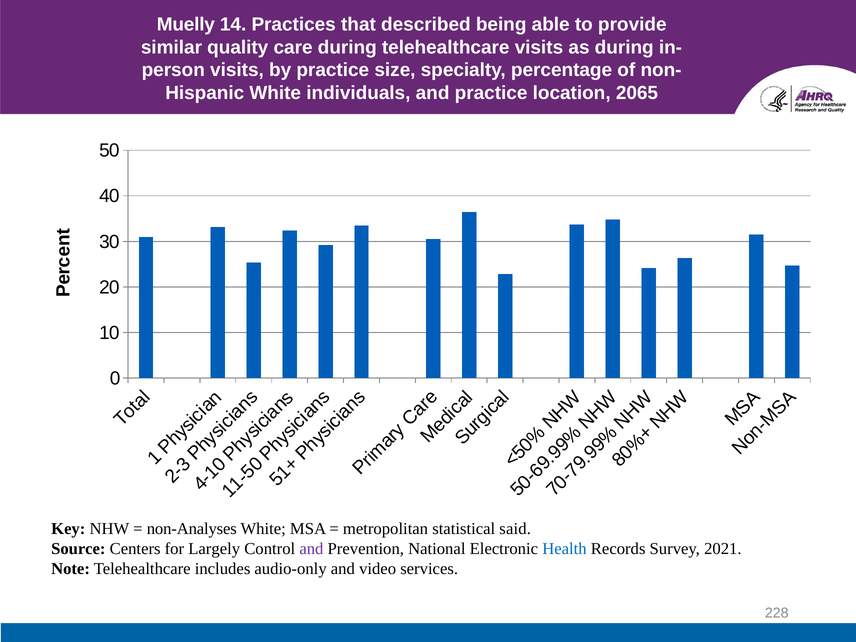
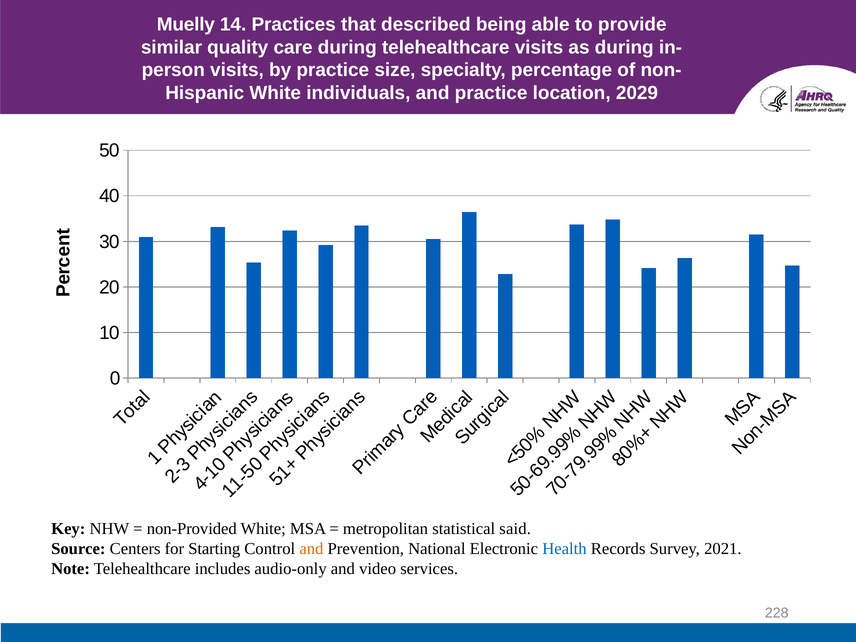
2065: 2065 -> 2029
non-Analyses: non-Analyses -> non-Provided
Largely: Largely -> Starting
and at (311, 549) colour: purple -> orange
